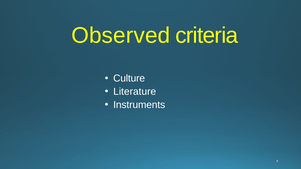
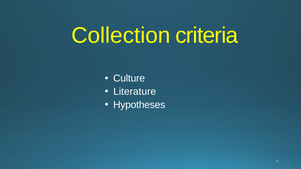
Observed: Observed -> Collection
Instruments: Instruments -> Hypotheses
